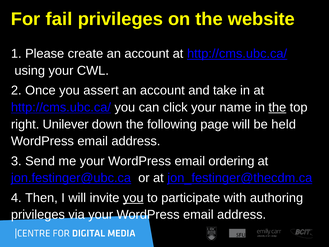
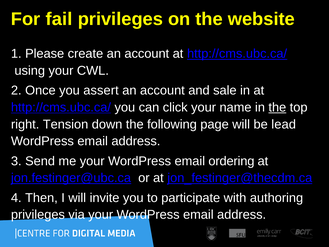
take: take -> sale
Unilever: Unilever -> Tension
held: held -> lead
you at (133, 198) underline: present -> none
